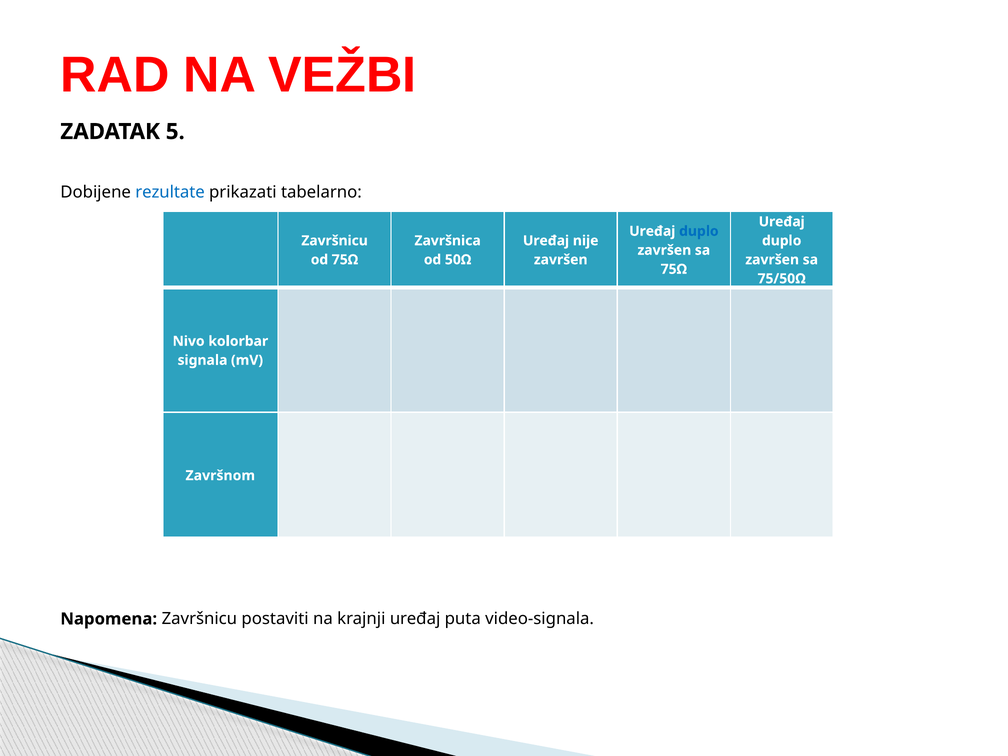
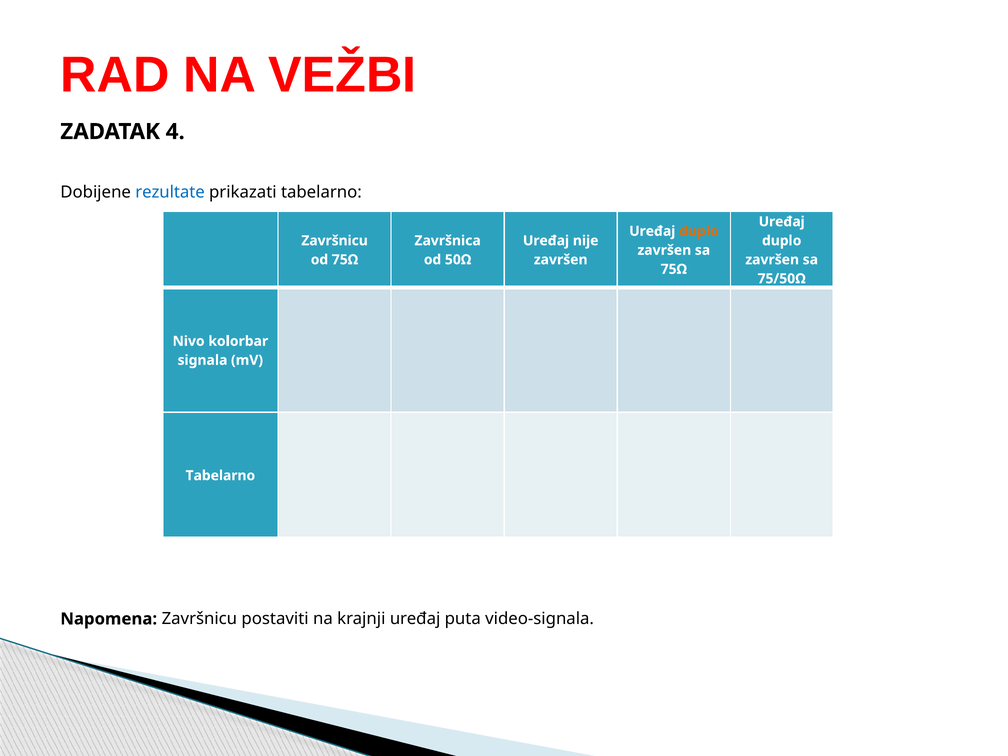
5: 5 -> 4
duplo at (699, 231) colour: blue -> orange
Završnom at (220, 476): Završnom -> Tabelarno
